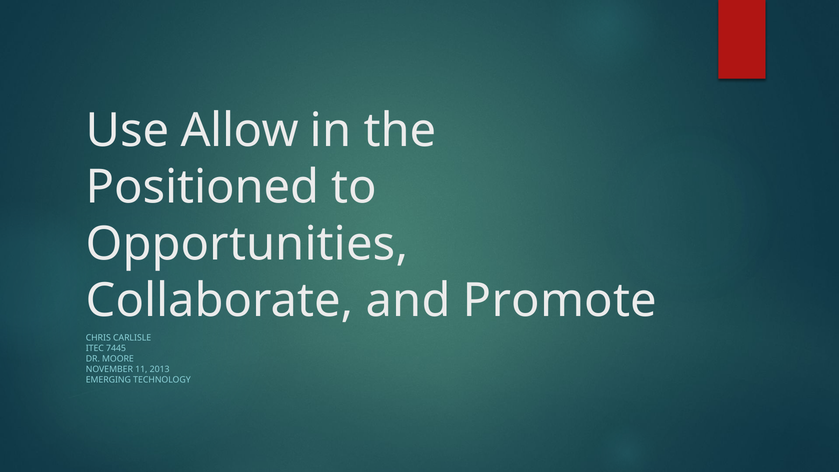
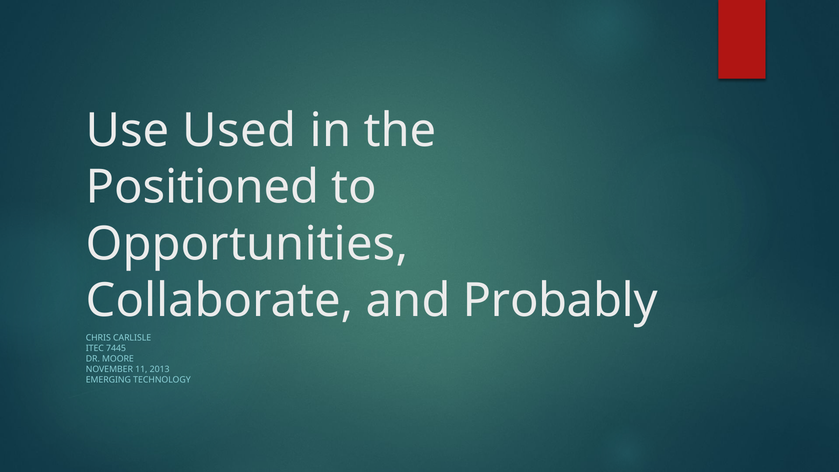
Allow: Allow -> Used
Promote: Promote -> Probably
